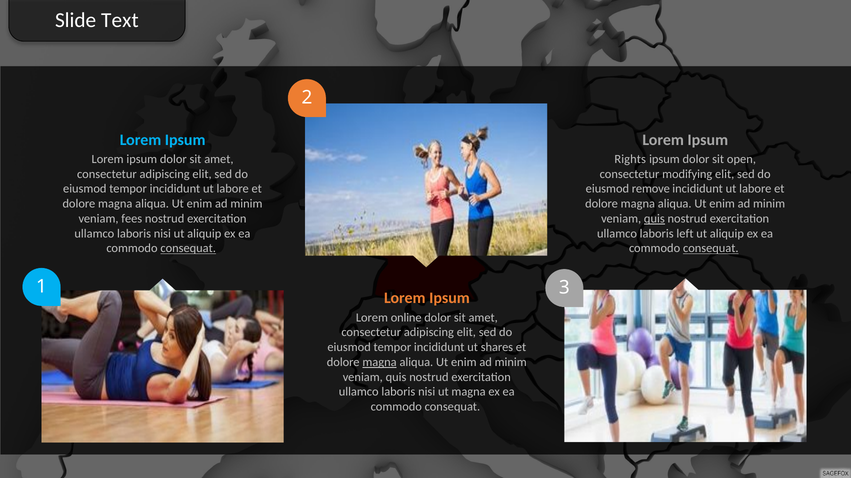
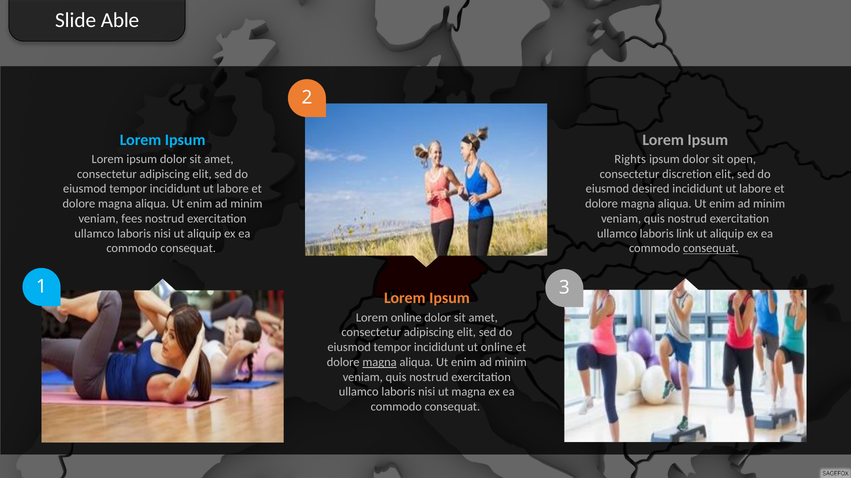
Text: Text -> Able
modifying: modifying -> discretion
remove: remove -> desired
quis at (654, 219) underline: present -> none
left: left -> link
consequat at (188, 249) underline: present -> none
ut shares: shares -> online
